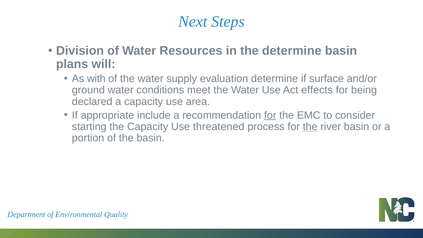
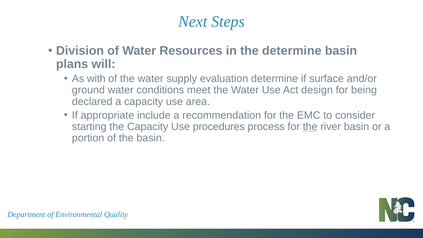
effects: effects -> design
for at (270, 115) underline: present -> none
threatened: threatened -> procedures
